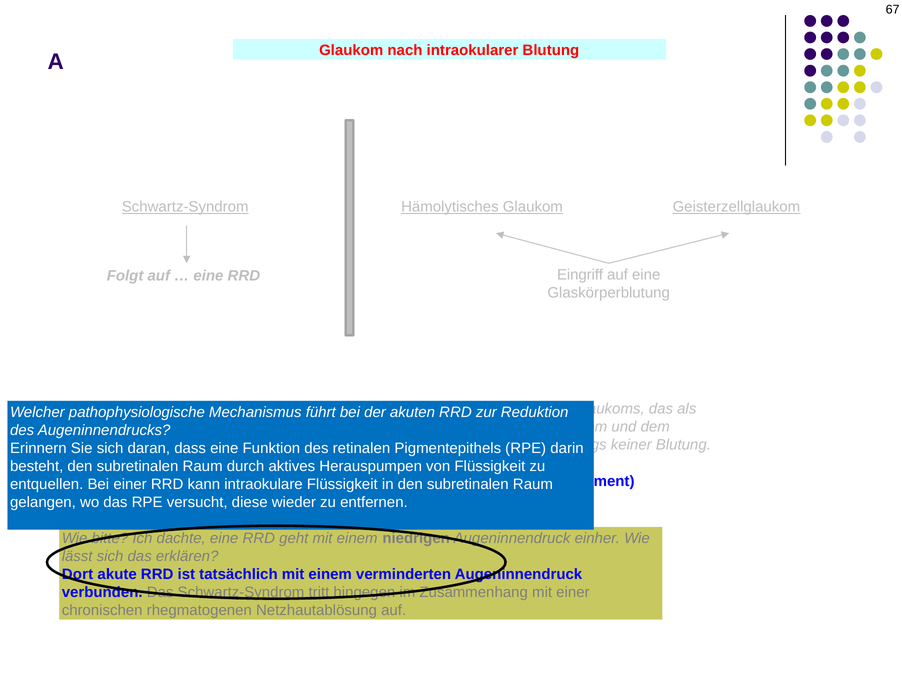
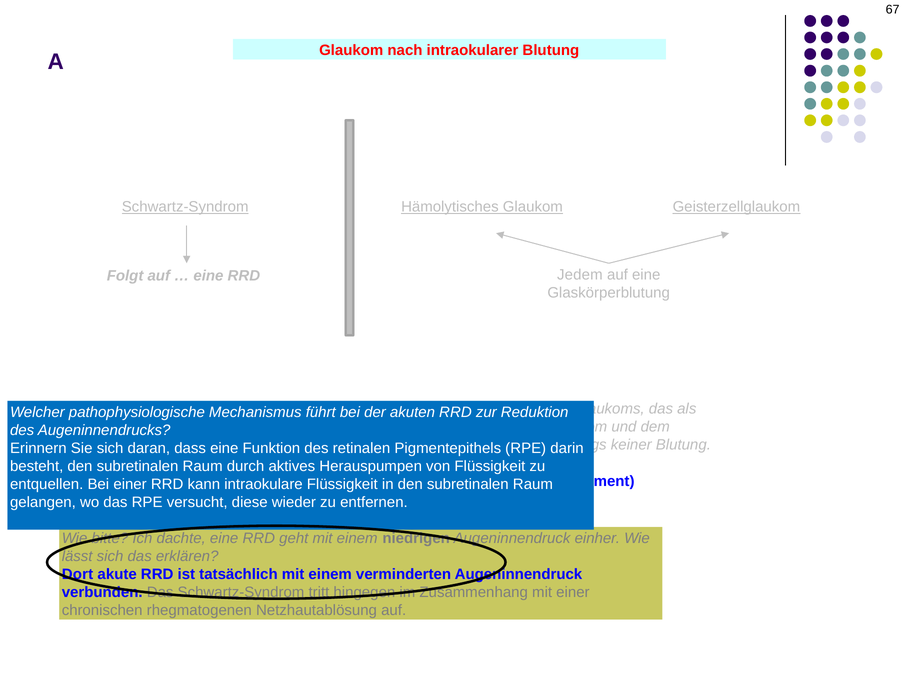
Eingriff: Eingriff -> Jedem
